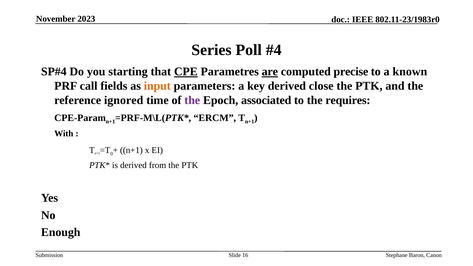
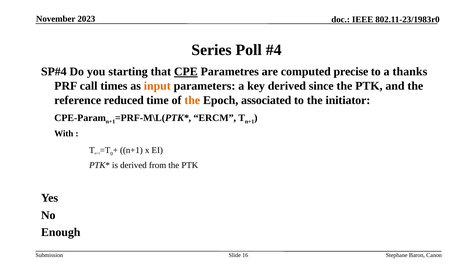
are underline: present -> none
known: known -> thanks
fields: fields -> times
close: close -> since
ignored: ignored -> reduced
the at (192, 100) colour: purple -> orange
requires: requires -> initiator
